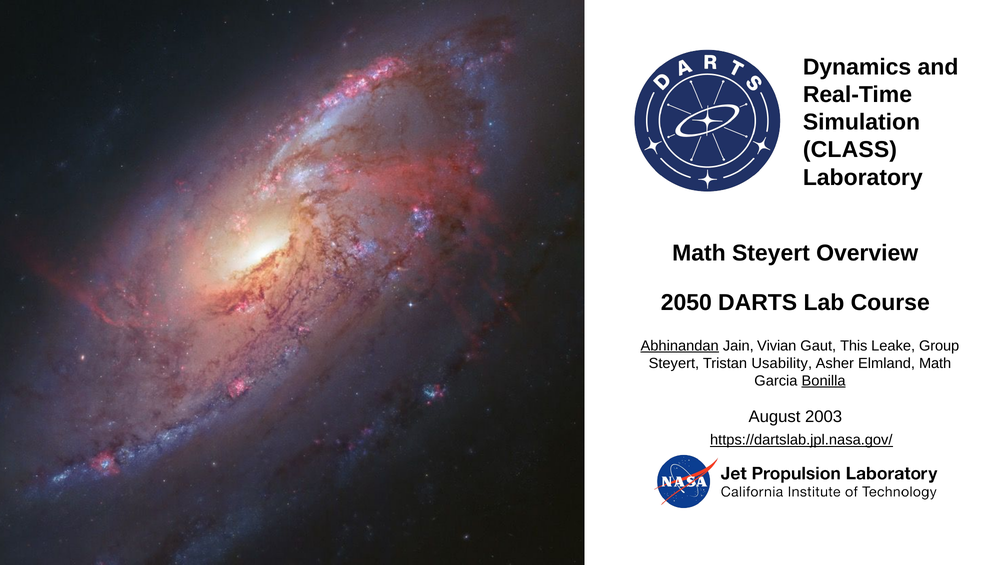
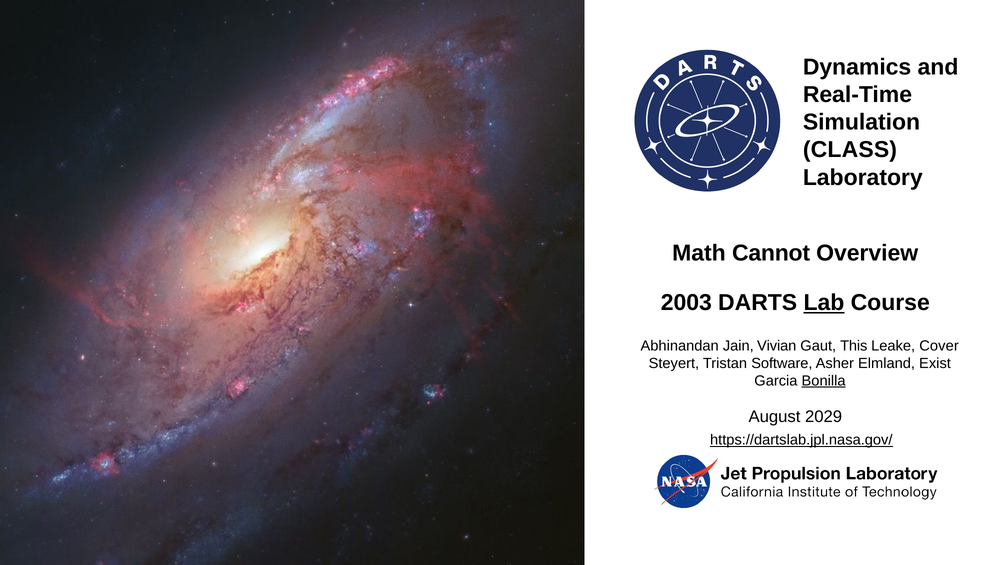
Math Steyert: Steyert -> Cannot
2050: 2050 -> 2003
Lab underline: none -> present
Abhinandan underline: present -> none
Group: Group -> Cover
Usability: Usability -> Software
Elmland Math: Math -> Exist
2003: 2003 -> 2029
